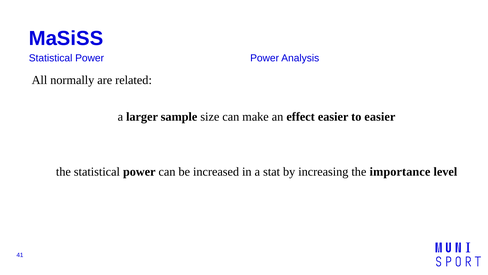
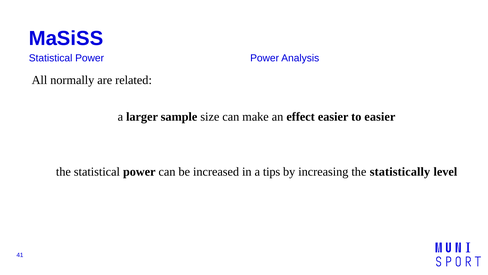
stat: stat -> tips
importance: importance -> statistically
